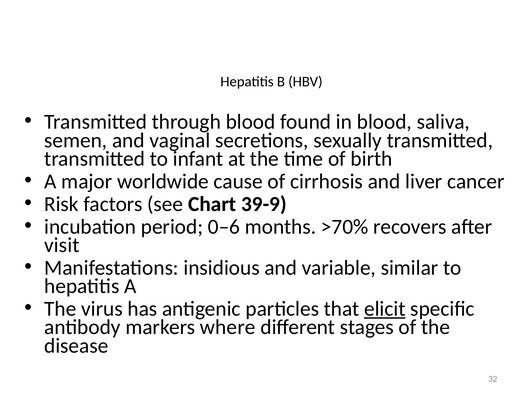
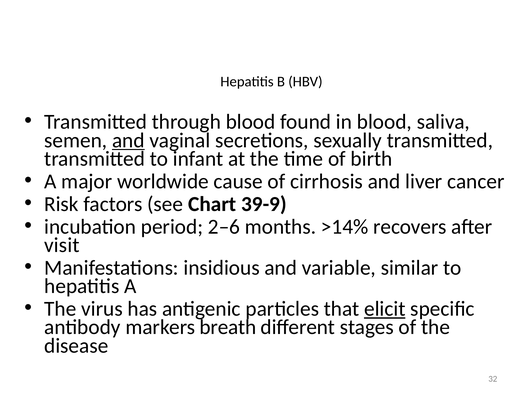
and at (128, 140) underline: none -> present
0–6: 0–6 -> 2–6
>70%: >70% -> >14%
where: where -> breath
